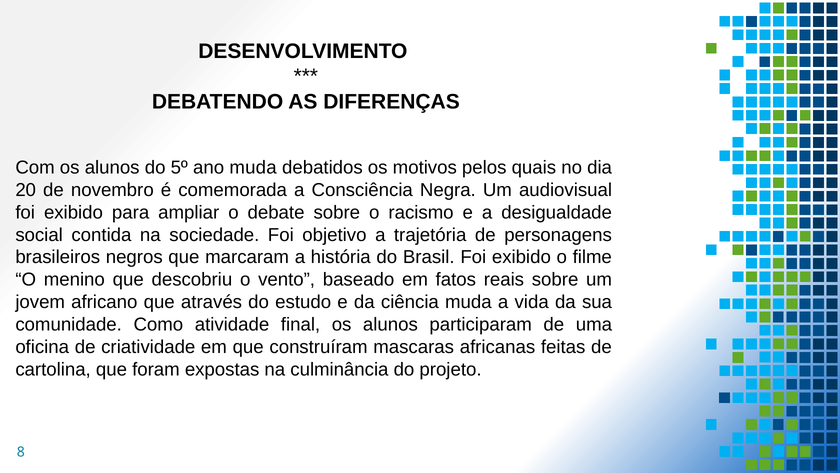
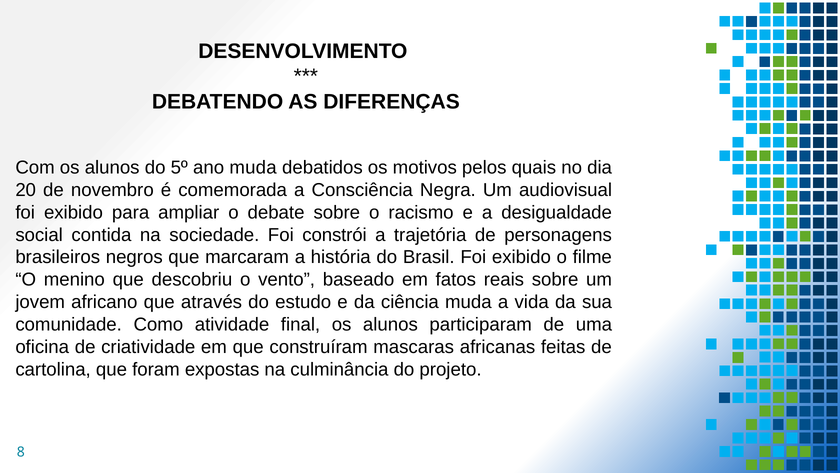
objetivo: objetivo -> constrói
